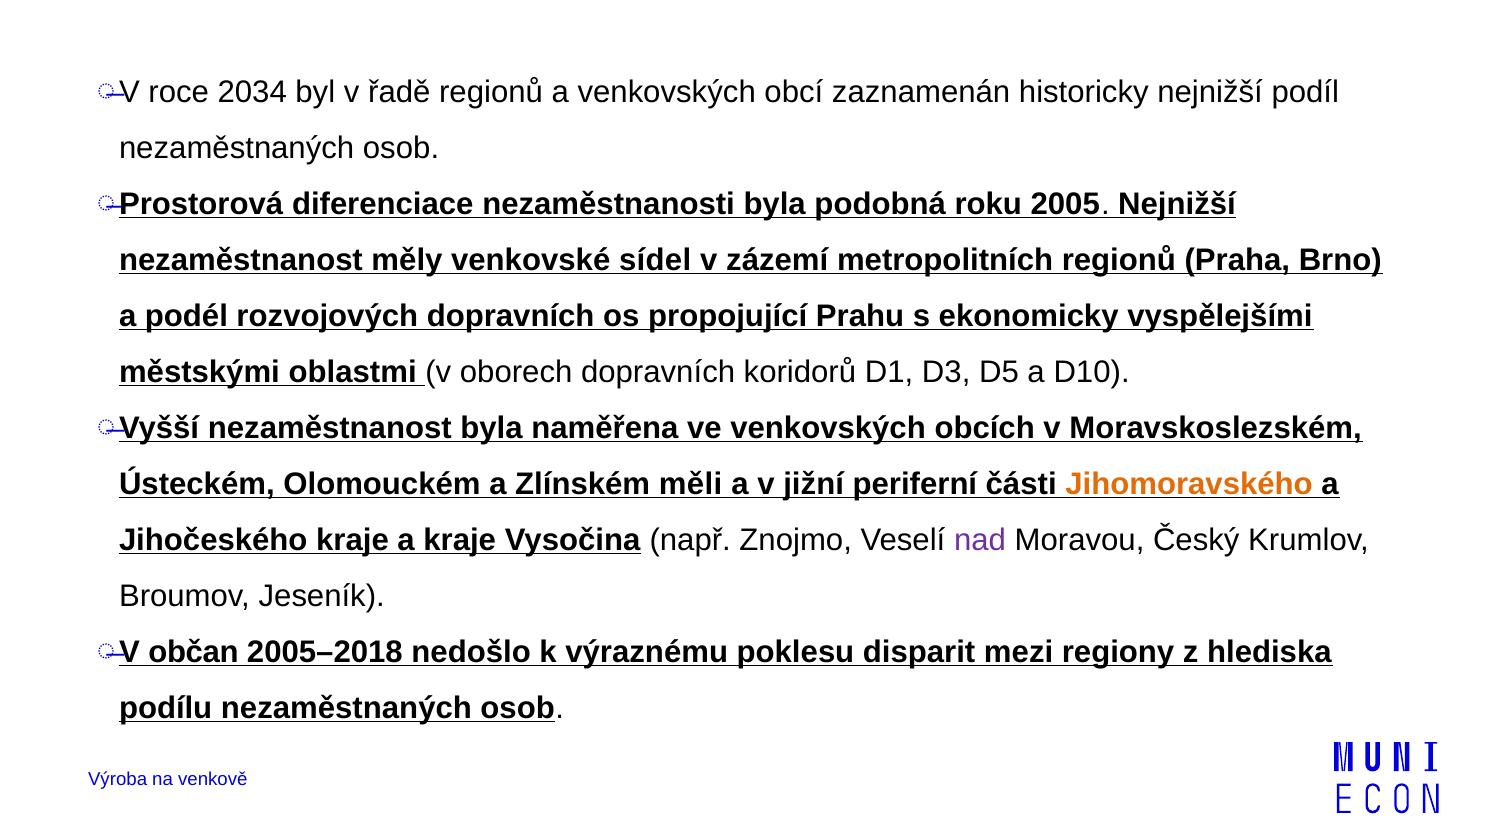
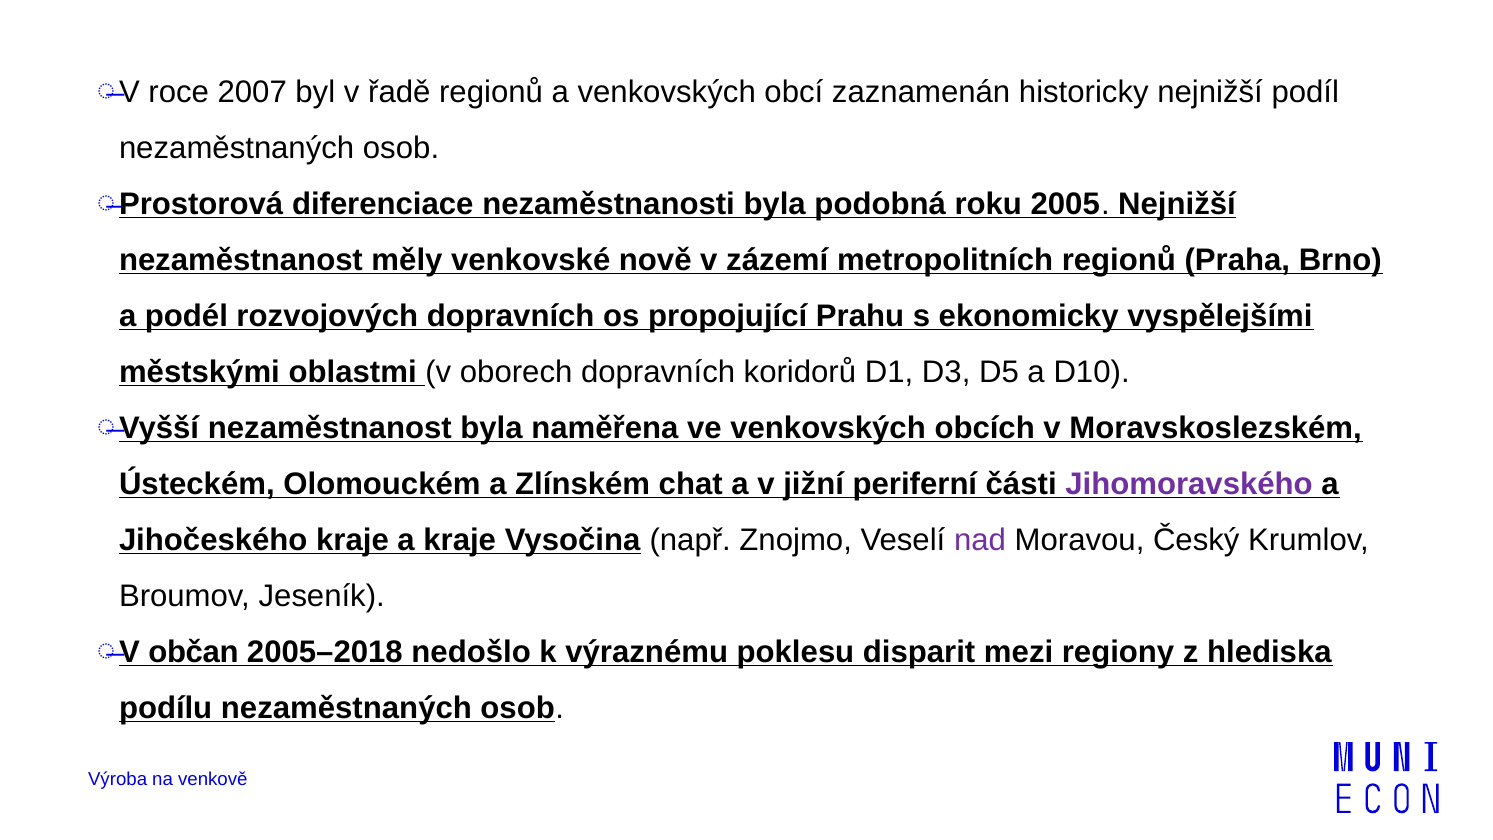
2034: 2034 -> 2007
sídel: sídel -> nově
měli: měli -> chat
Jihomoravského colour: orange -> purple
